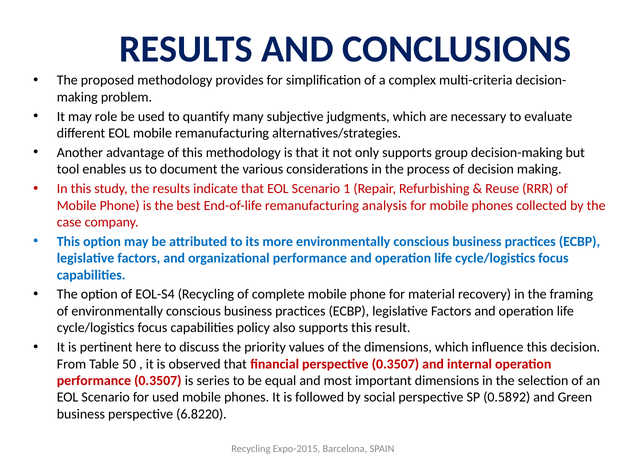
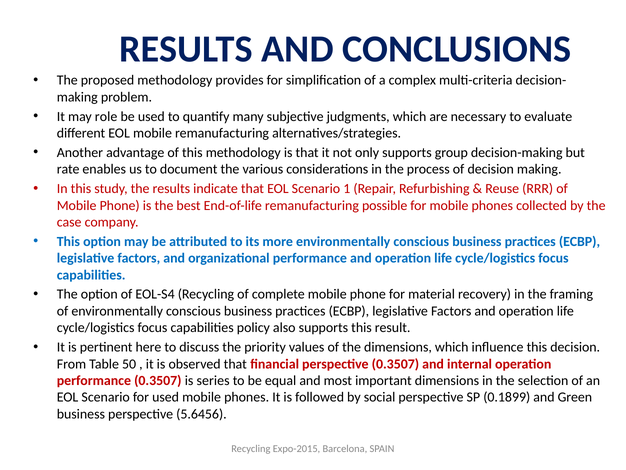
tool: tool -> rate
analysis: analysis -> possible
0.5892: 0.5892 -> 0.1899
6.8220: 6.8220 -> 5.6456
